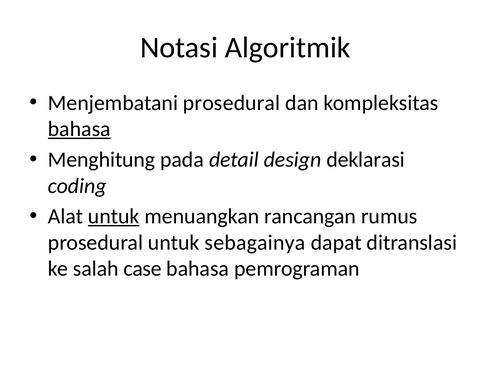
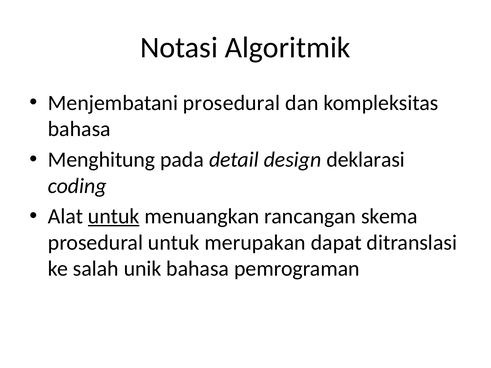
bahasa at (79, 129) underline: present -> none
rumus: rumus -> skema
sebagainya: sebagainya -> merupakan
case: case -> unik
